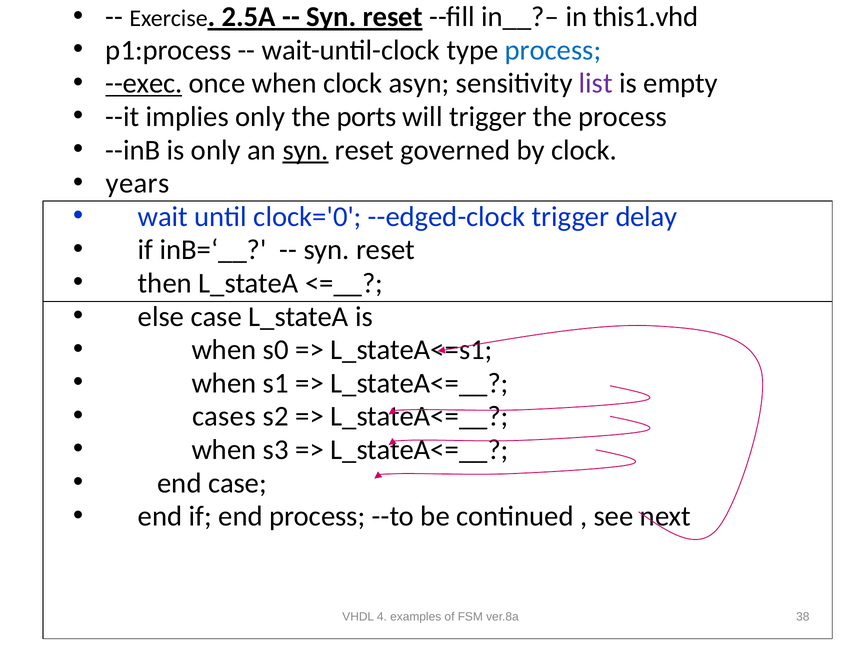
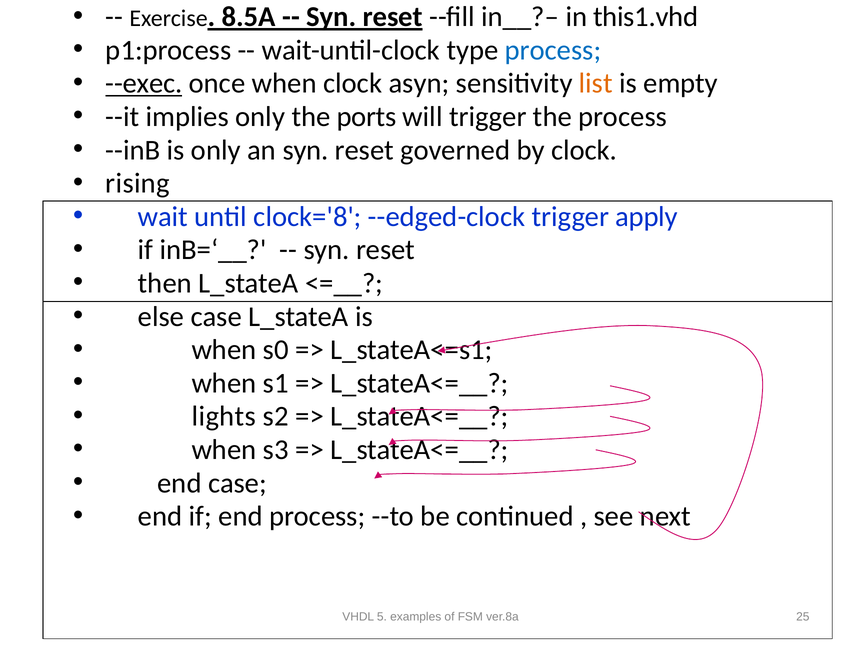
2.5A: 2.5A -> 8.5A
list colour: purple -> orange
syn at (306, 150) underline: present -> none
years: years -> rising
clock='0: clock='0 -> clock='8
delay: delay -> apply
cases: cases -> lights
4: 4 -> 5
38: 38 -> 25
